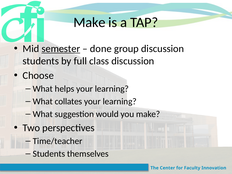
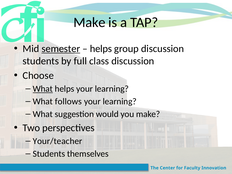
done at (101, 49): done -> helps
What at (43, 89) underline: none -> present
collates: collates -> follows
Time/teacher: Time/teacher -> Your/teacher
